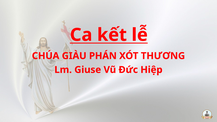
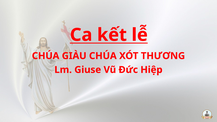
GIÀU PHÁN: PHÁN -> CHÚA
